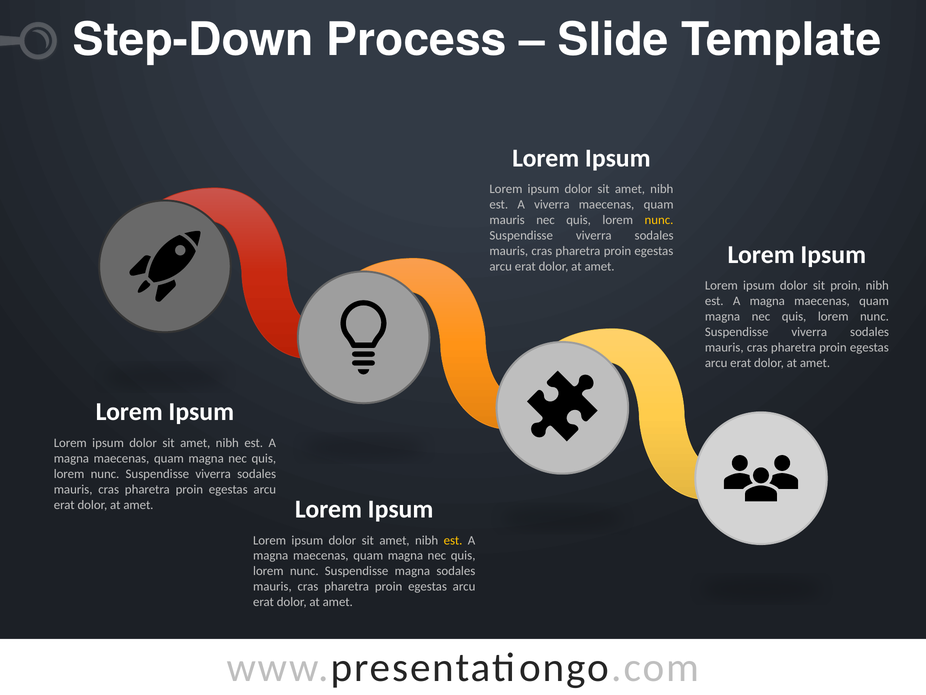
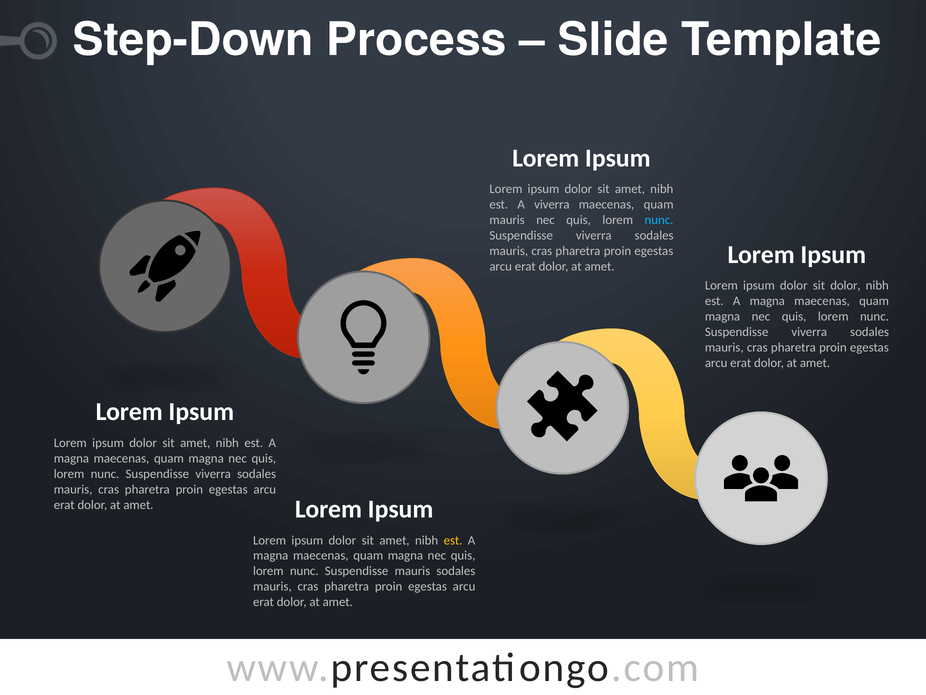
nunc at (659, 220) colour: yellow -> light blue
sit proin: proin -> dolor
Suspendisse magna: magna -> mauris
